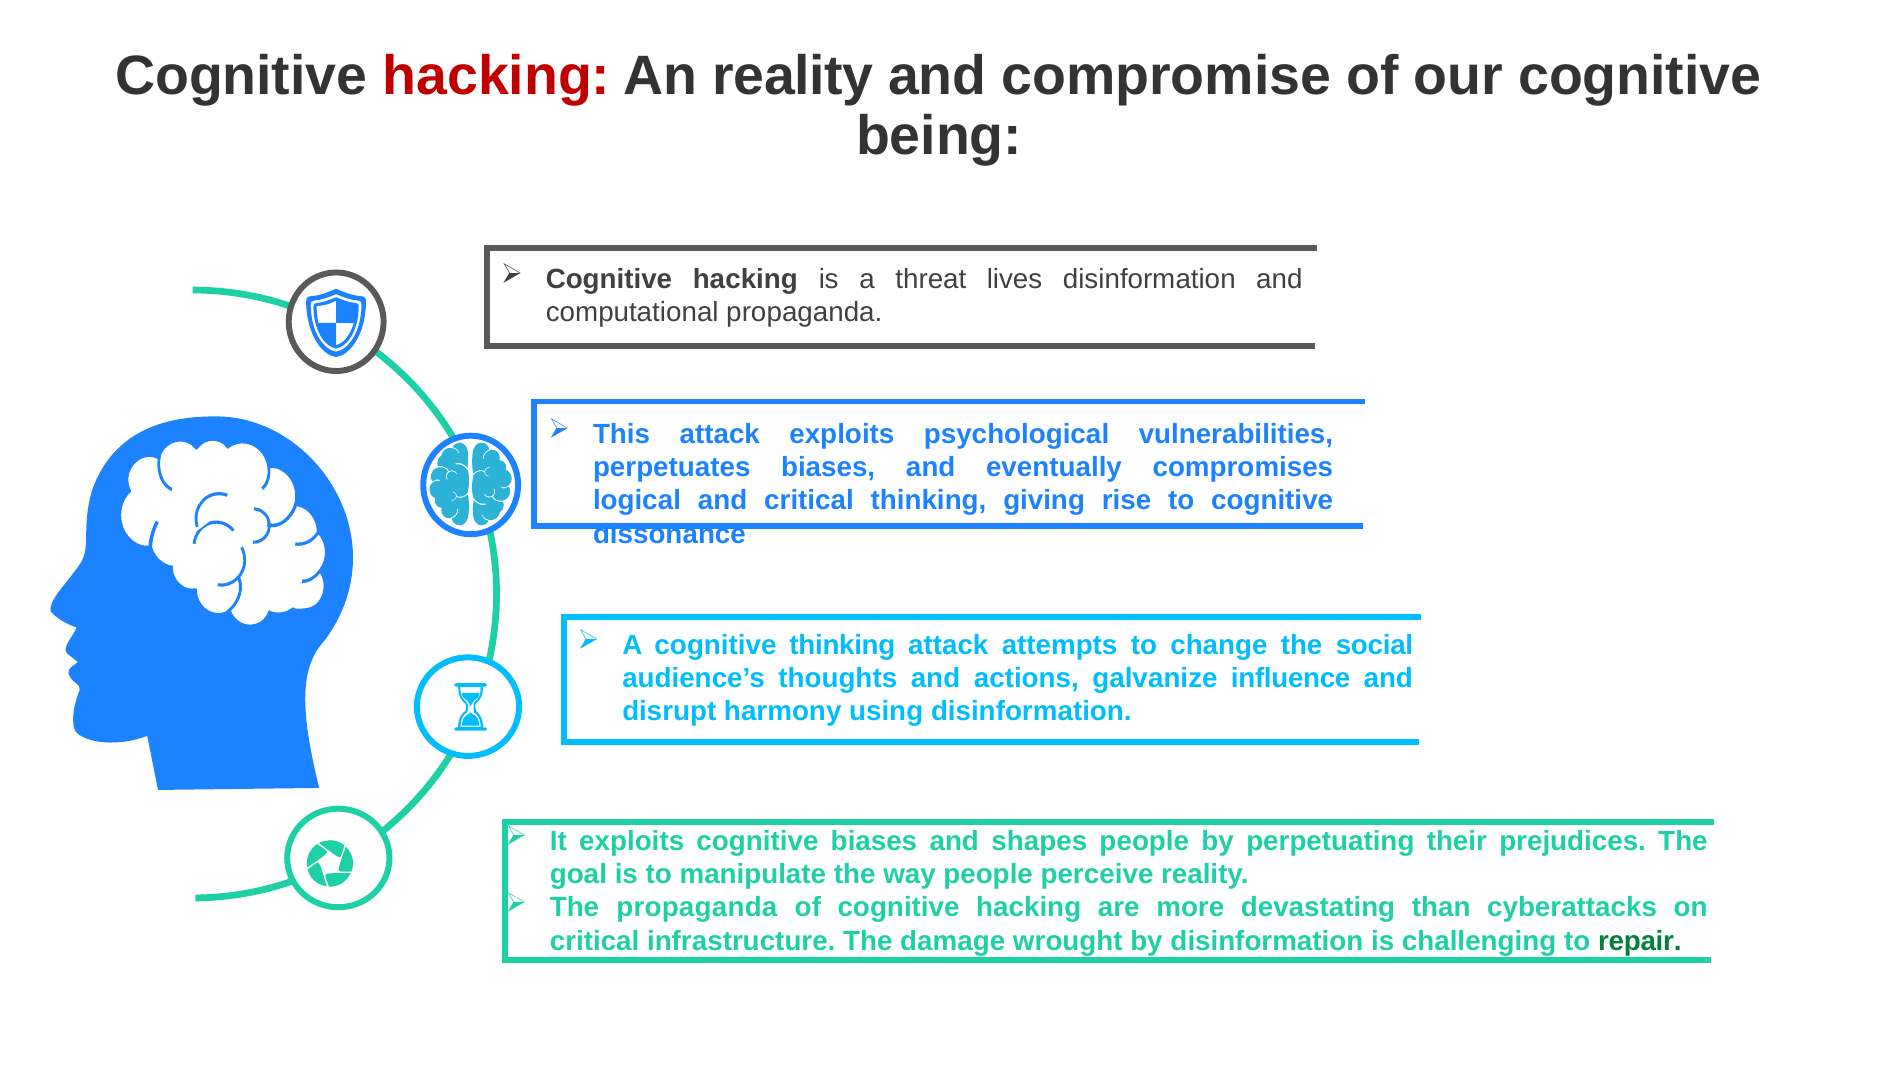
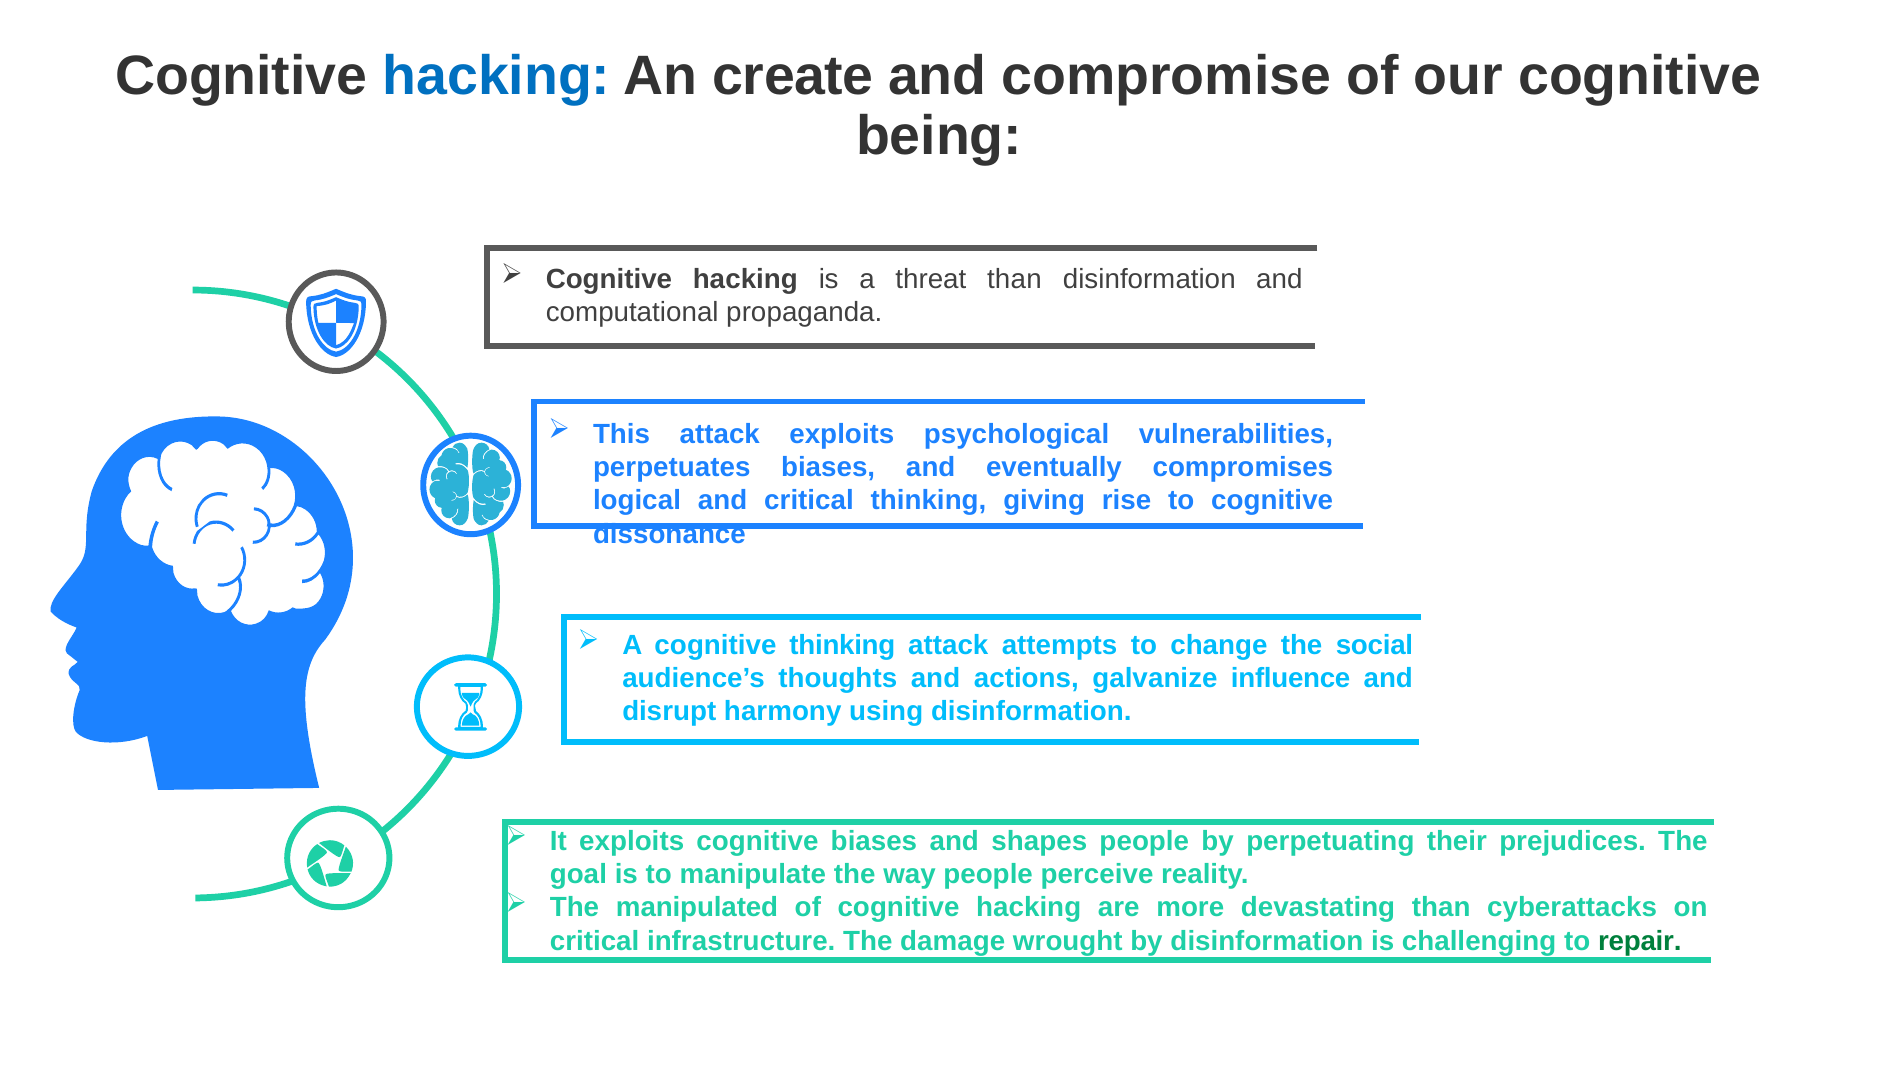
hacking at (497, 76) colour: red -> blue
An reality: reality -> create
threat lives: lives -> than
The propaganda: propaganda -> manipulated
